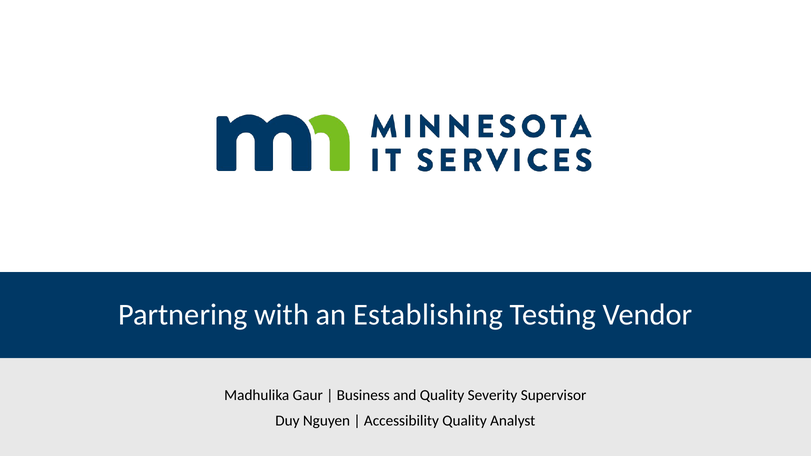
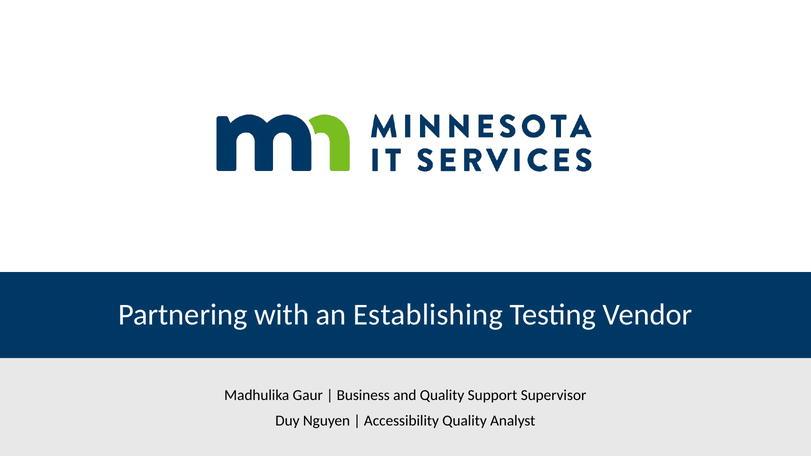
Severity: Severity -> Support
